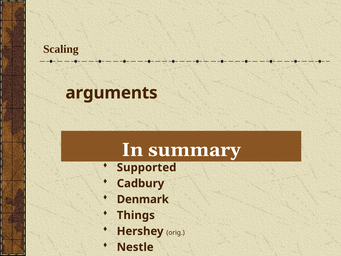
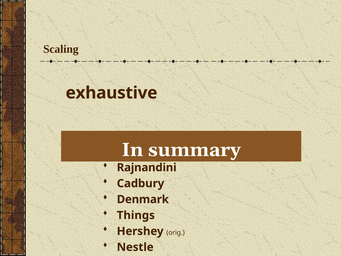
arguments: arguments -> exhaustive
Supported: Supported -> Rajnandini
